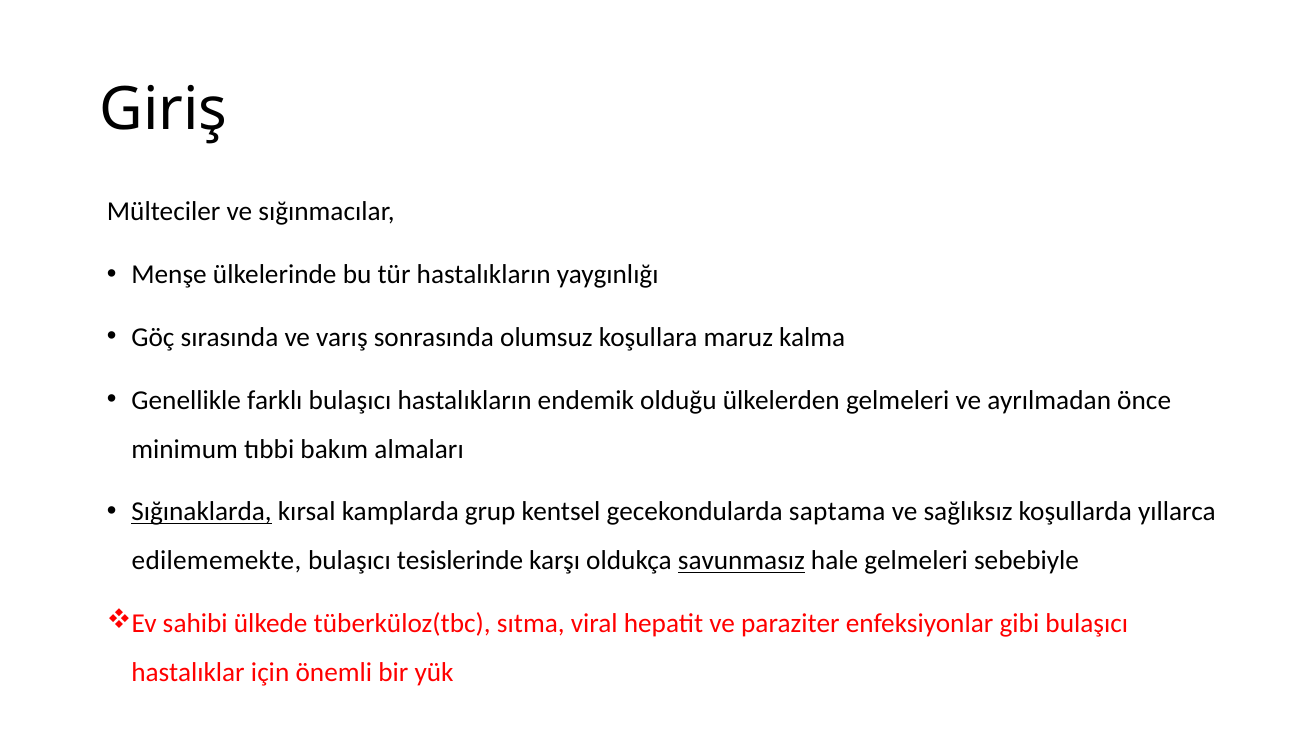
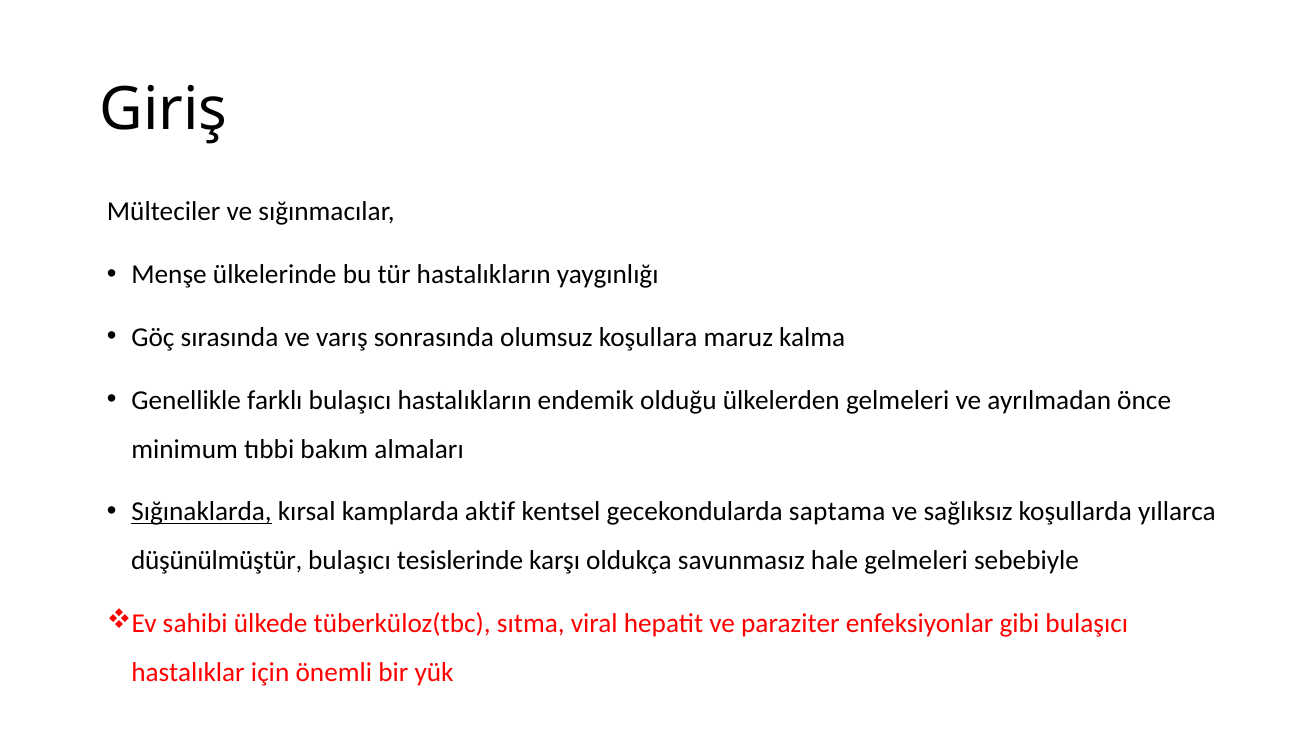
grup: grup -> aktif
edilememekte: edilememekte -> düşünülmüştür
savunmasız underline: present -> none
